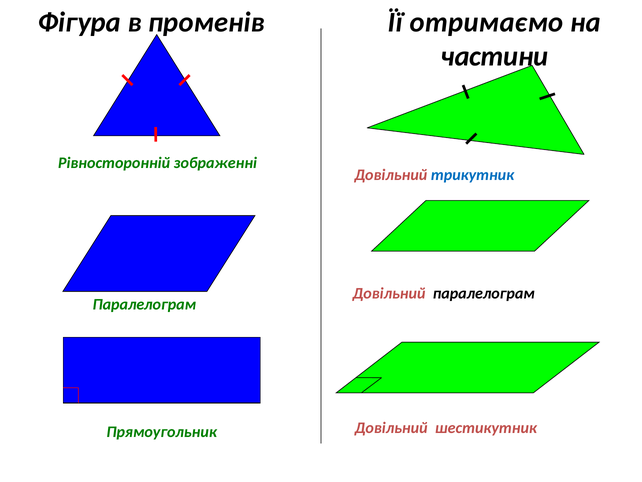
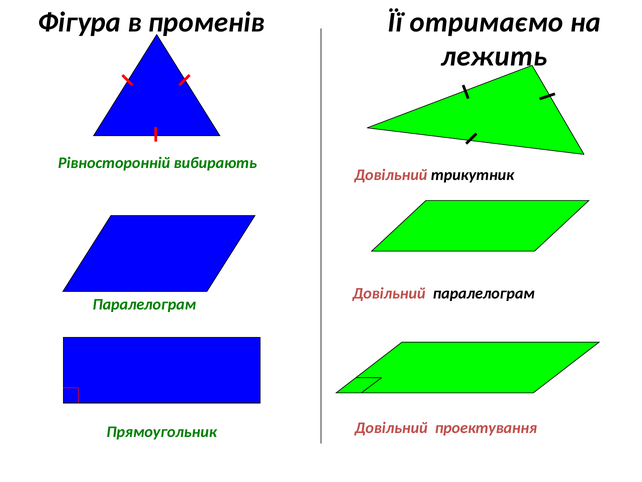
частини: частини -> лежить
зображенні: зображенні -> вибирають
трикутник colour: blue -> black
шестикутник: шестикутник -> проектування
